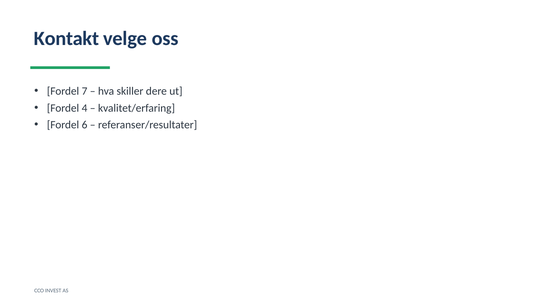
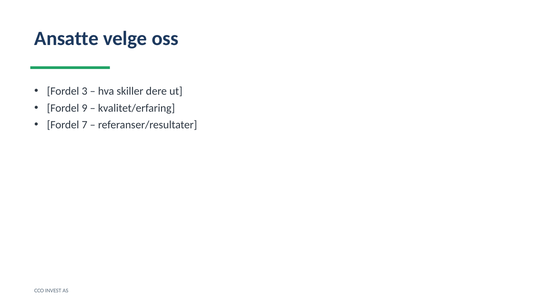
Kontakt: Kontakt -> Ansatte
7: 7 -> 3
4: 4 -> 9
6: 6 -> 7
